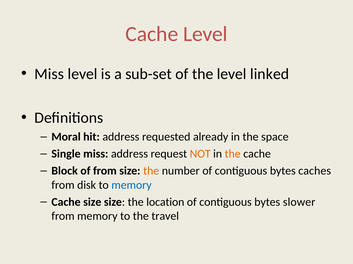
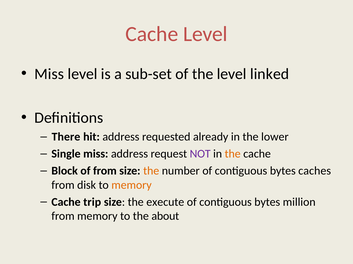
Moral: Moral -> There
space: space -> lower
NOT colour: orange -> purple
memory at (132, 185) colour: blue -> orange
Cache size: size -> trip
location: location -> execute
slower: slower -> million
travel: travel -> about
